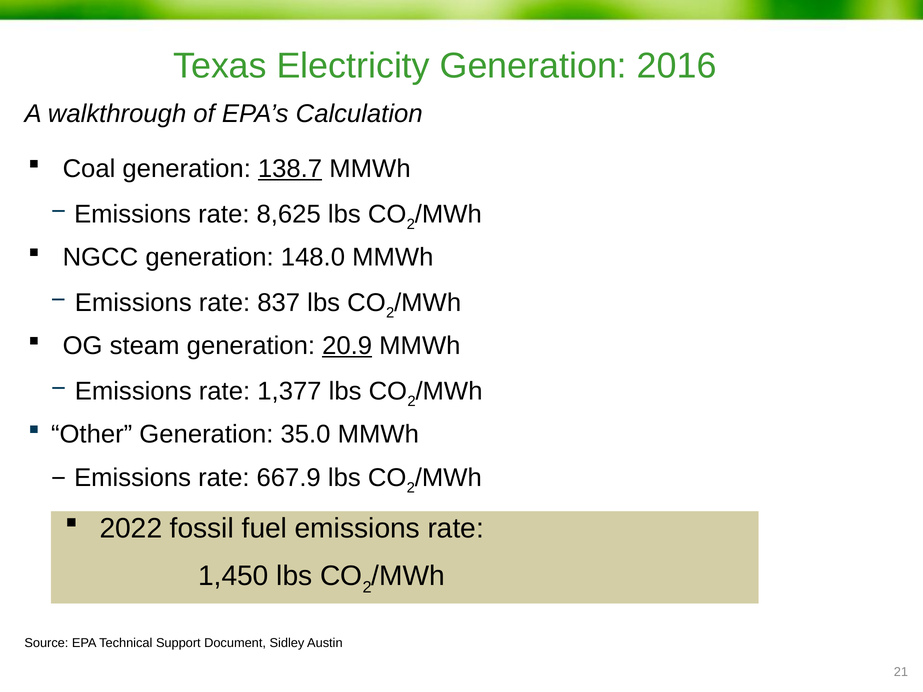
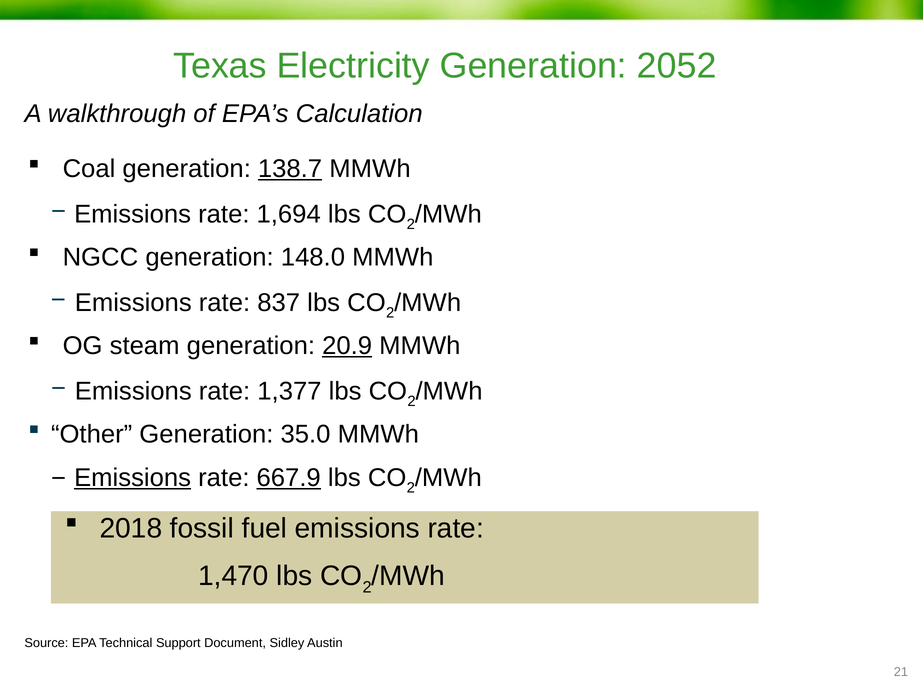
2016: 2016 -> 2052
8,625: 8,625 -> 1,694
Emissions at (133, 478) underline: none -> present
667.9 underline: none -> present
2022: 2022 -> 2018
1,450: 1,450 -> 1,470
